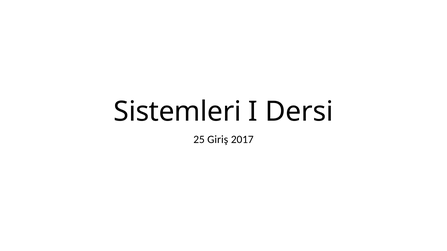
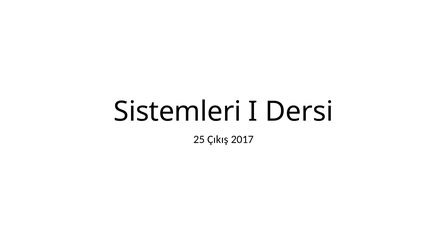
Giriş: Giriş -> Çıkış
